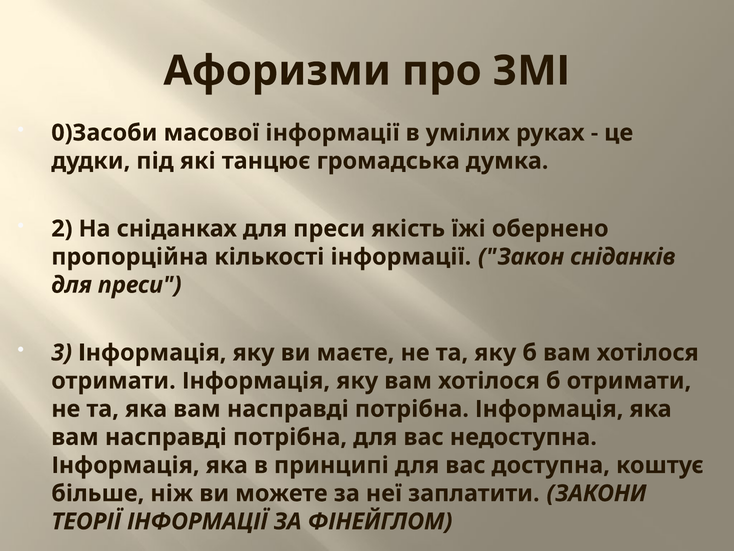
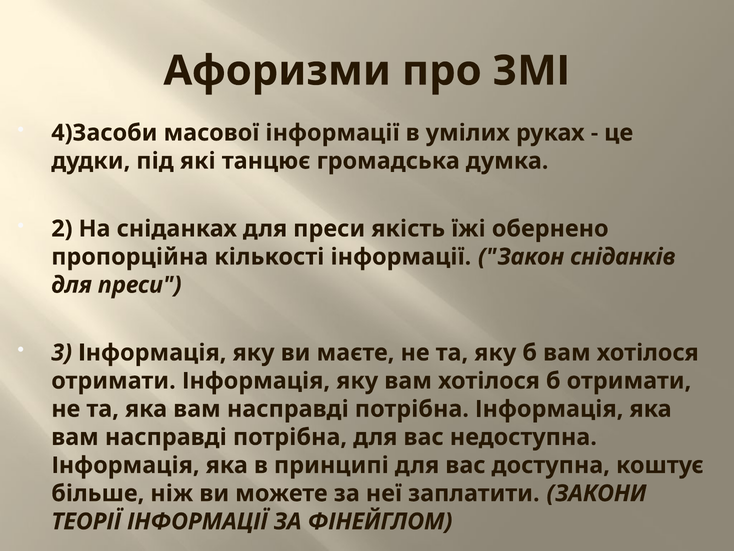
0)Засоби: 0)Засоби -> 4)Засоби
